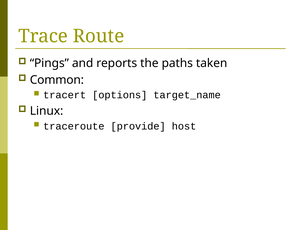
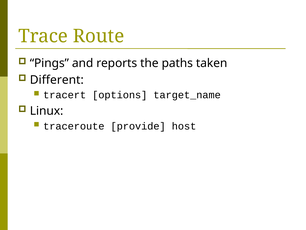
Common: Common -> Different
